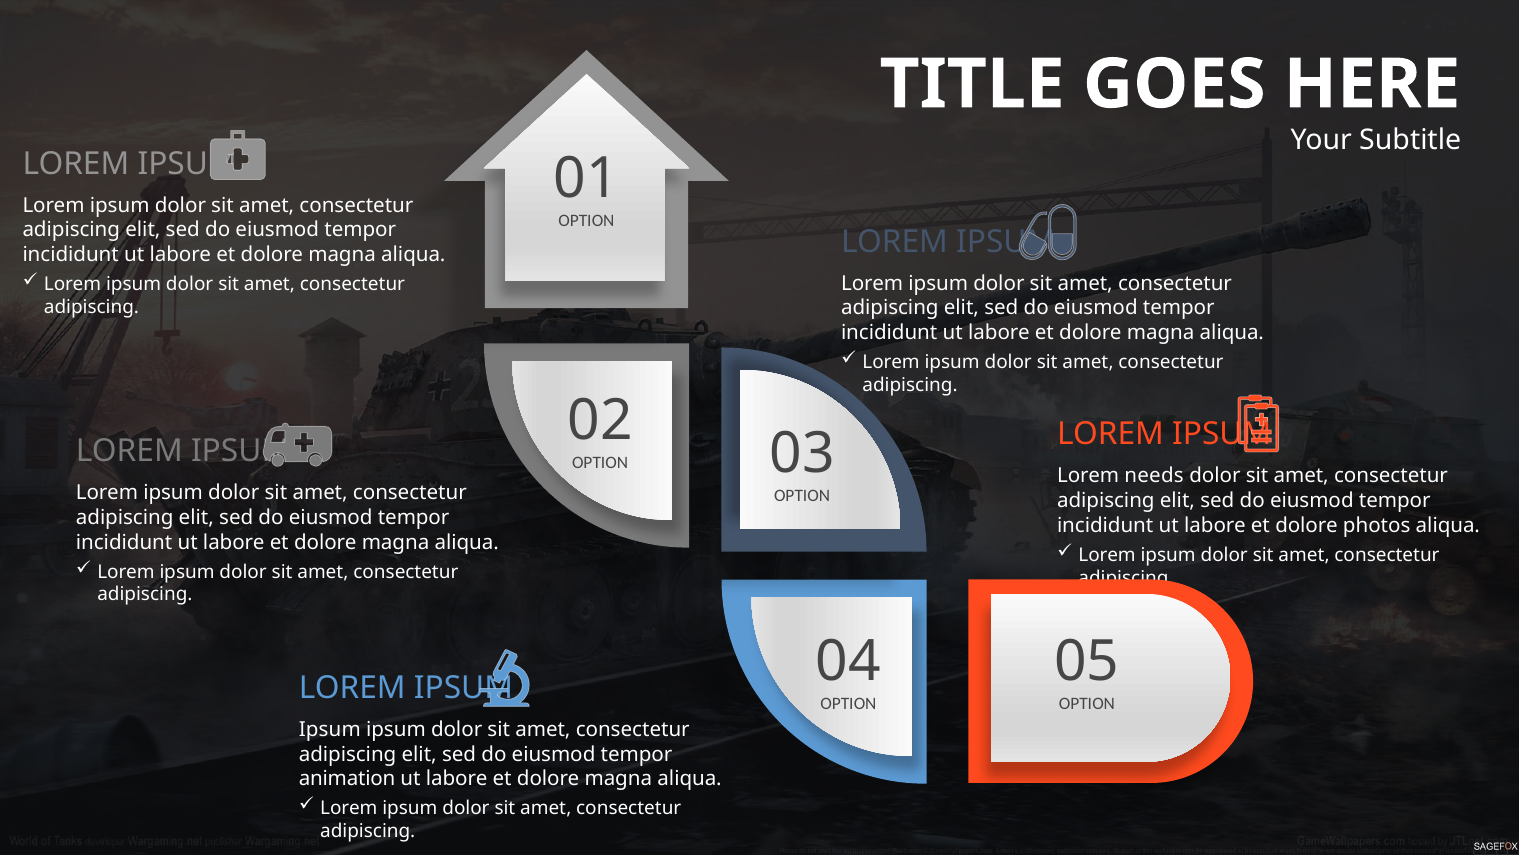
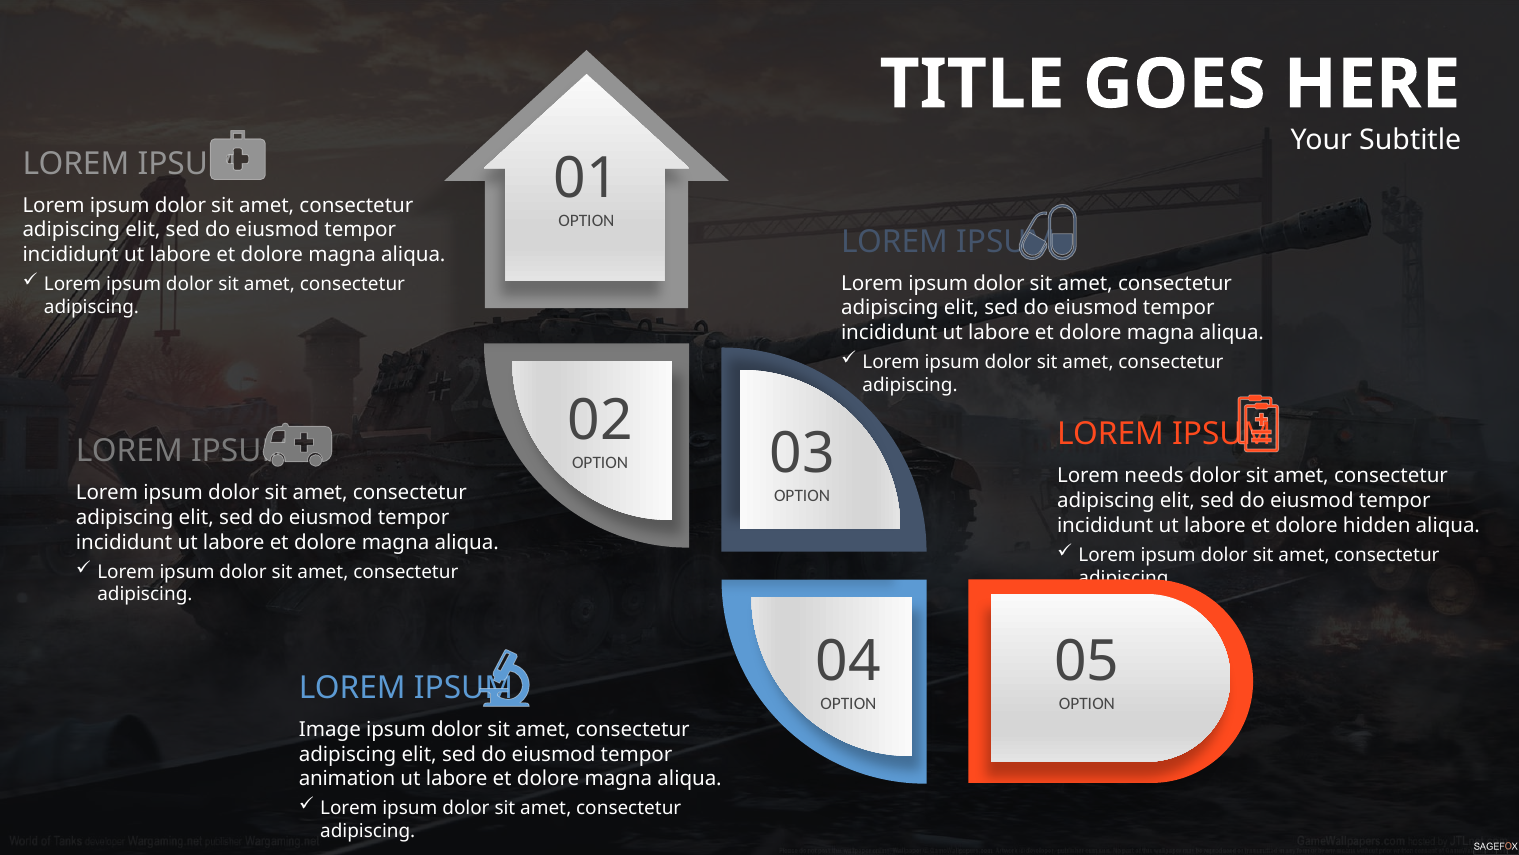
photos: photos -> hidden
Ipsum at (330, 729): Ipsum -> Image
